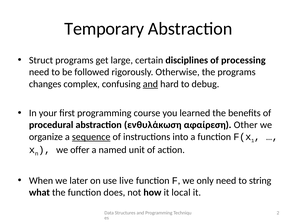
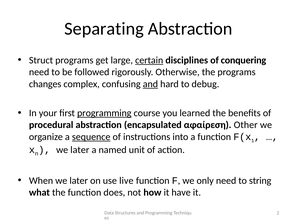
Temporary: Temporary -> Separating
certain underline: none -> present
processing: processing -> conquering
programming at (104, 113) underline: none -> present
ενθυλάκωση: ενθυλάκωση -> encapsulated
offer at (80, 150): offer -> later
local: local -> have
